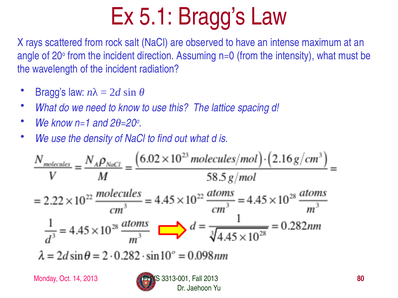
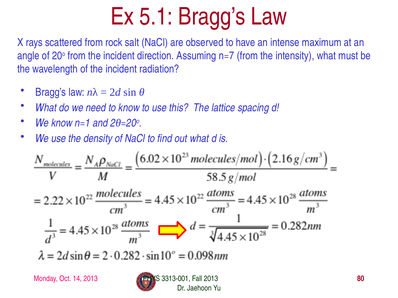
n=0: n=0 -> n=7
